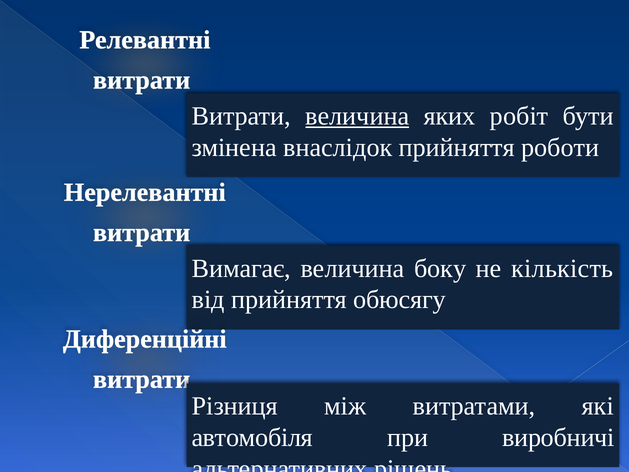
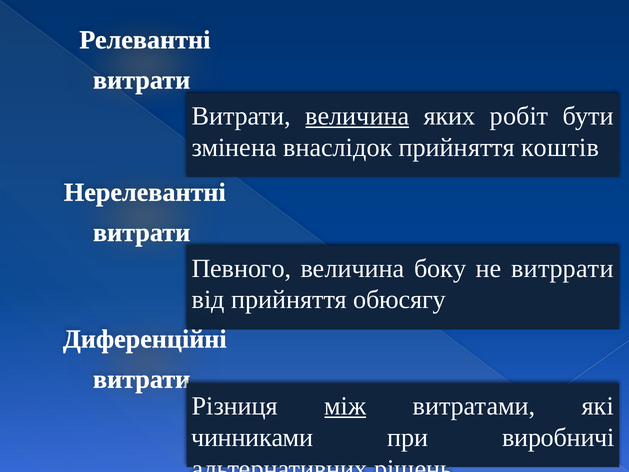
роботи: роботи -> коштів
Вимагає: Вимагає -> Певного
кількість: кількість -> витррати
між underline: none -> present
автомобіля: автомобіля -> чинниками
